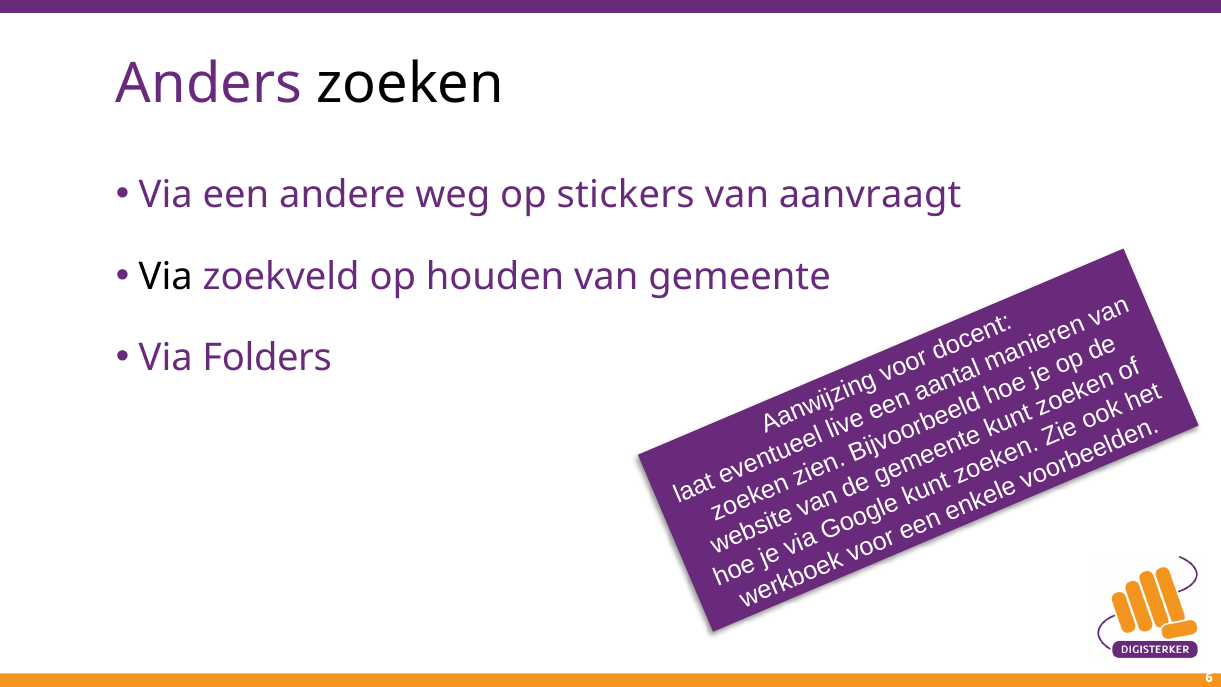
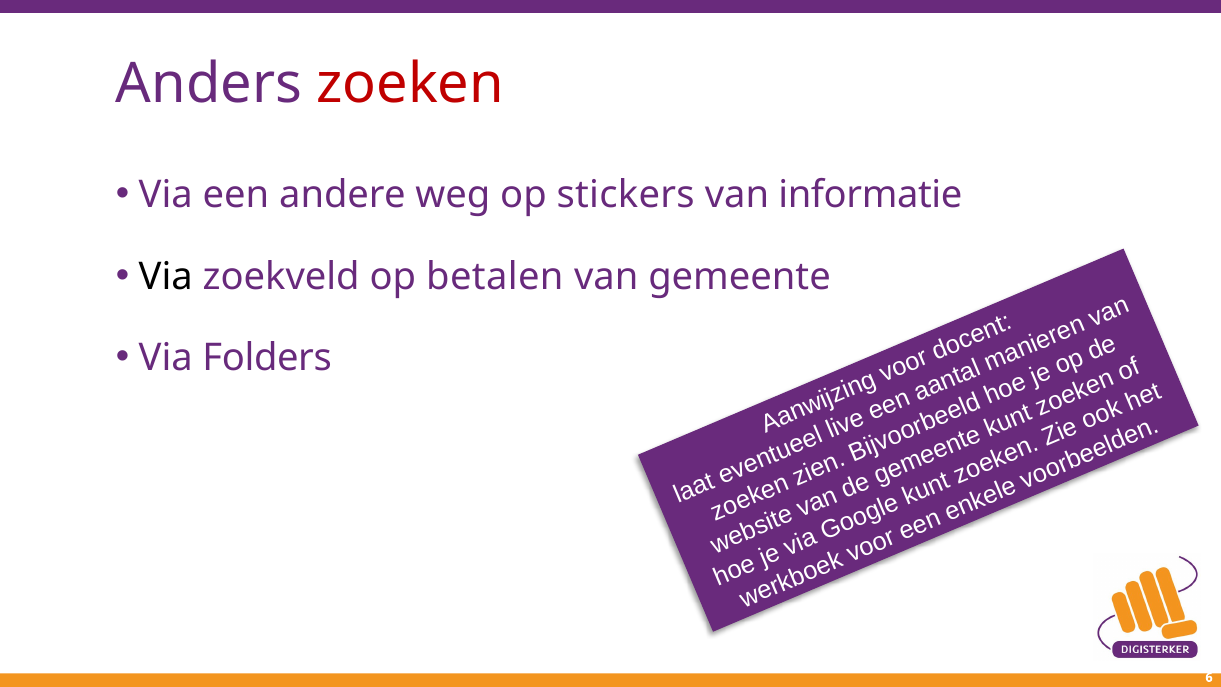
zoeken colour: black -> red
aanvraagt: aanvraagt -> informatie
houden: houden -> betalen
